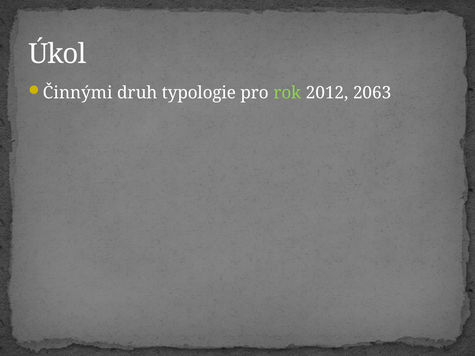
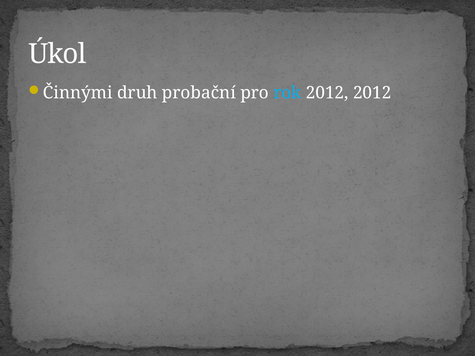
typologie: typologie -> probační
rok colour: light green -> light blue
2012 2063: 2063 -> 2012
